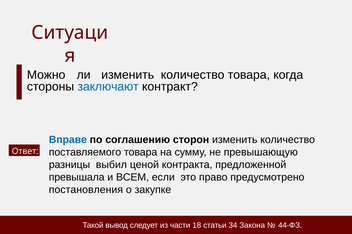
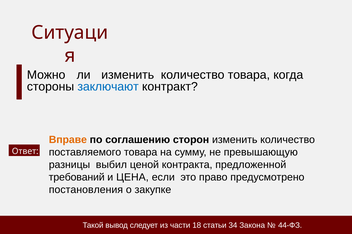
Вправе colour: blue -> orange
превышала: превышала -> требований
ВСЕМ: ВСЕМ -> ЦЕНА
